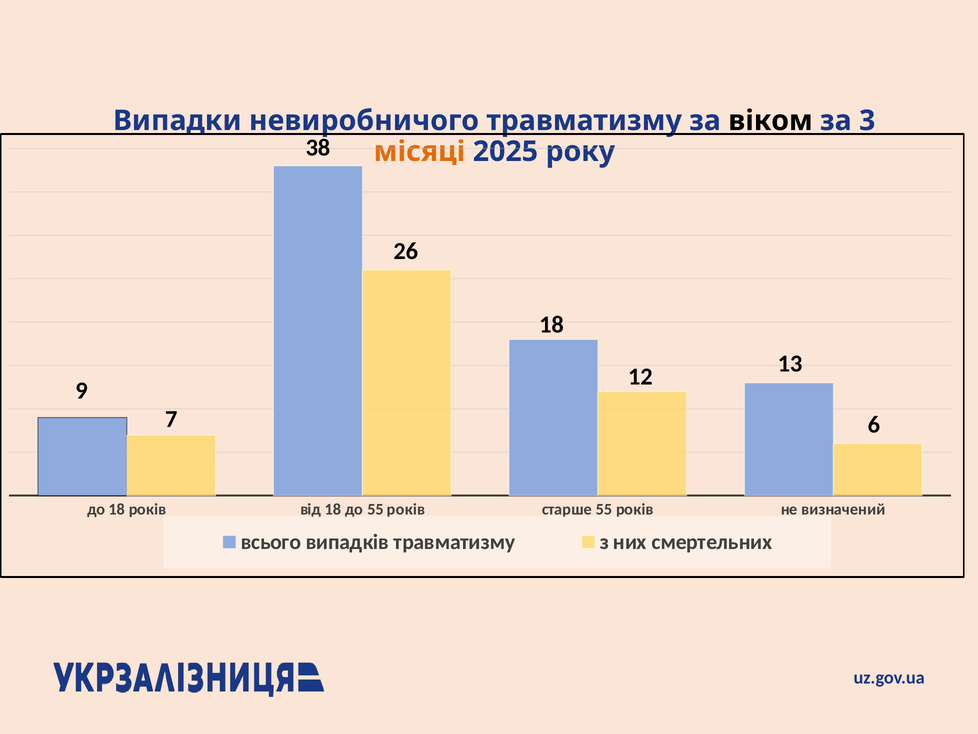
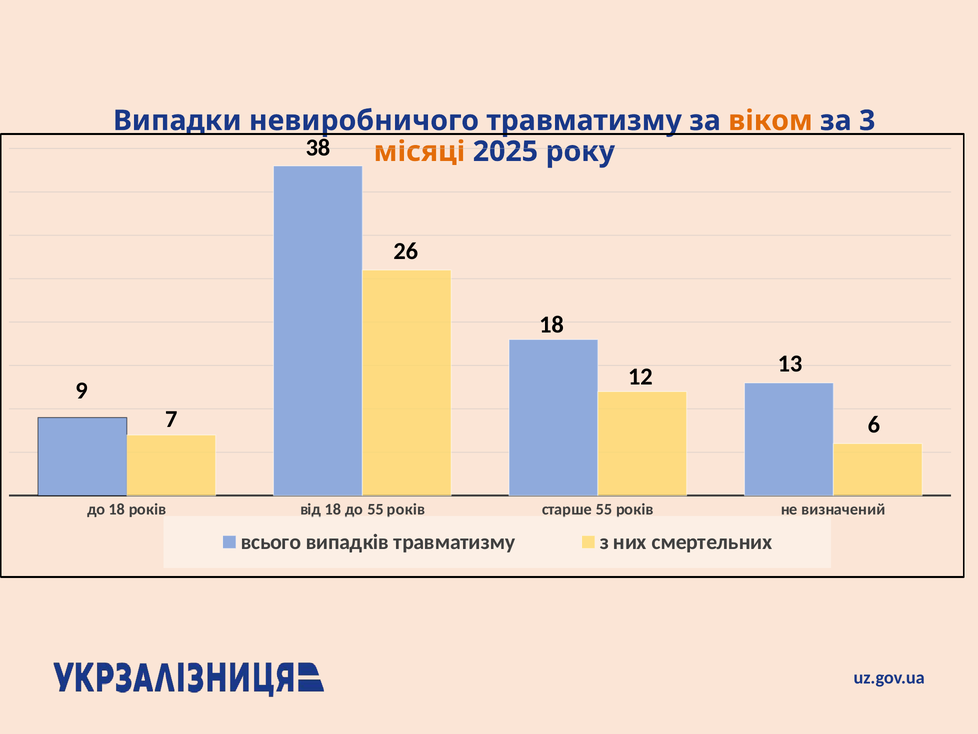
віком colour: black -> orange
